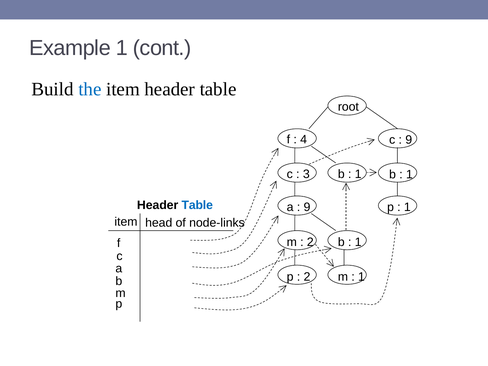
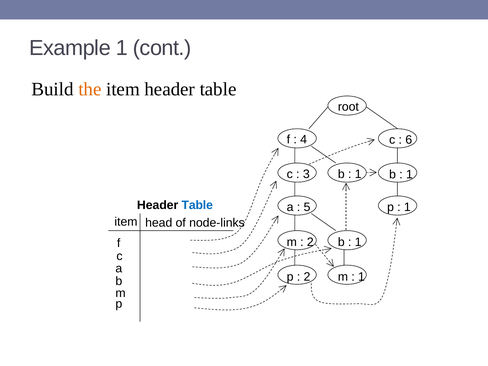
the colour: blue -> orange
9 at (409, 140): 9 -> 6
9 at (307, 207): 9 -> 5
